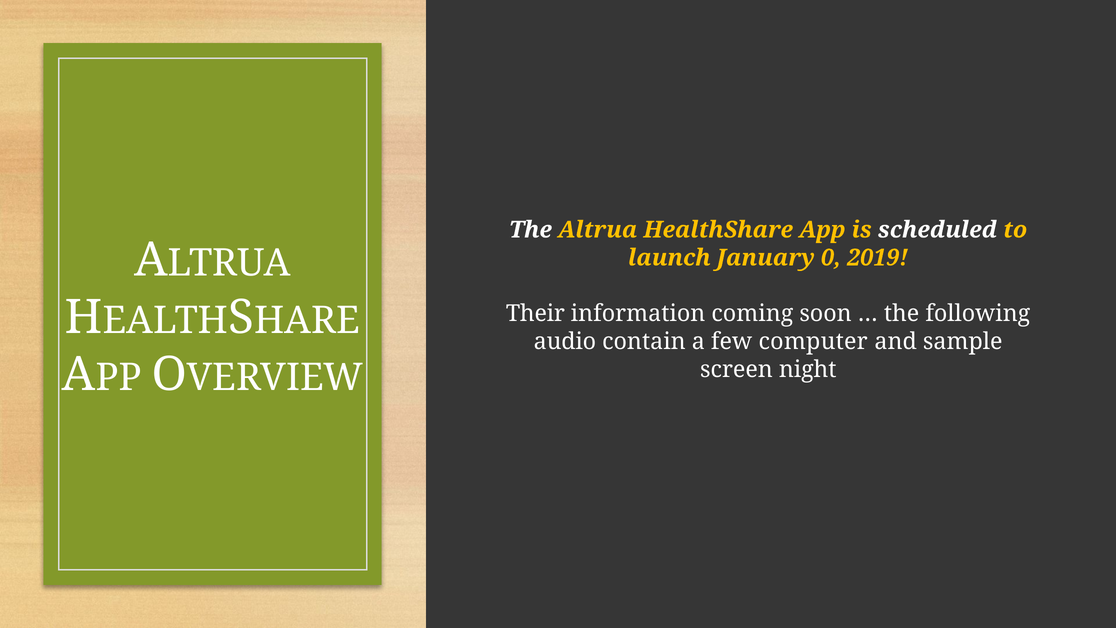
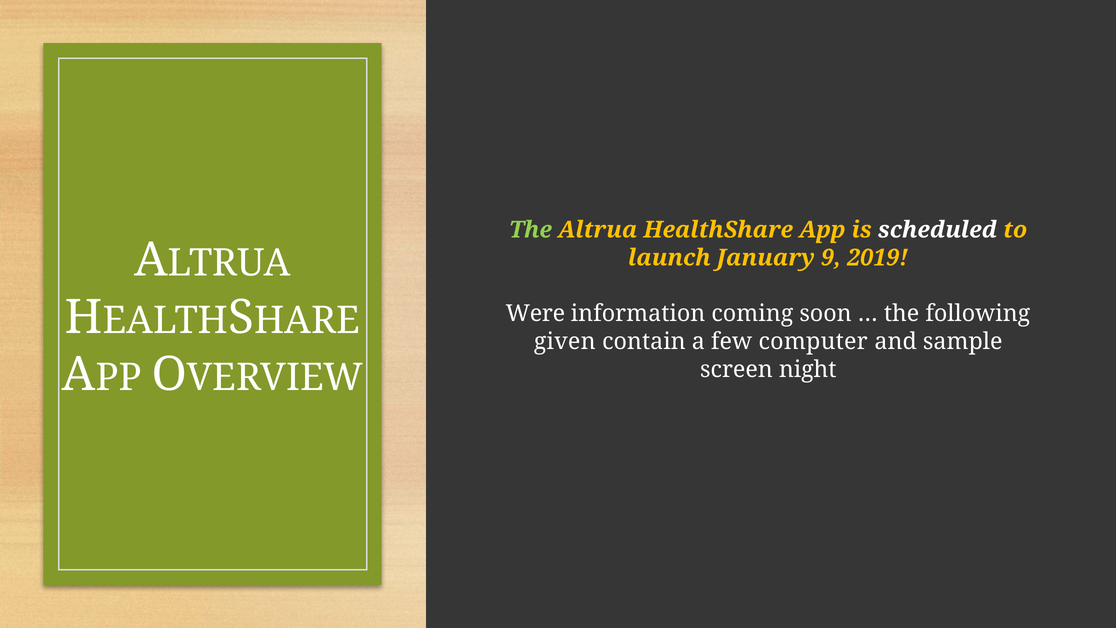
The at (530, 230) colour: white -> light green
0: 0 -> 9
Their: Their -> Were
audio: audio -> given
